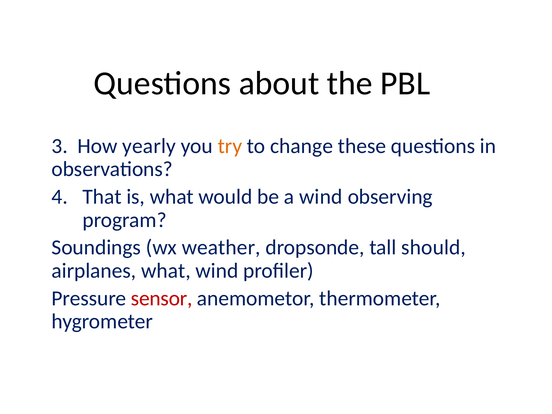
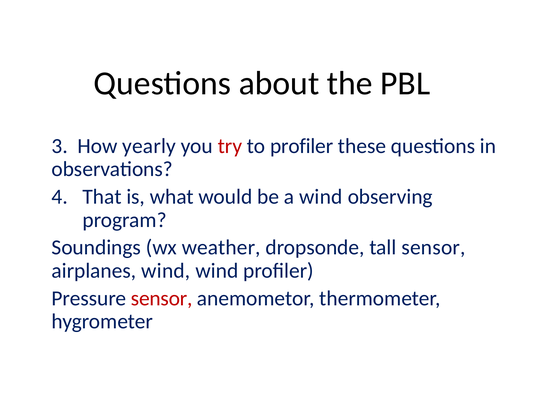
try colour: orange -> red
to change: change -> profiler
tall should: should -> sensor
airplanes what: what -> wind
